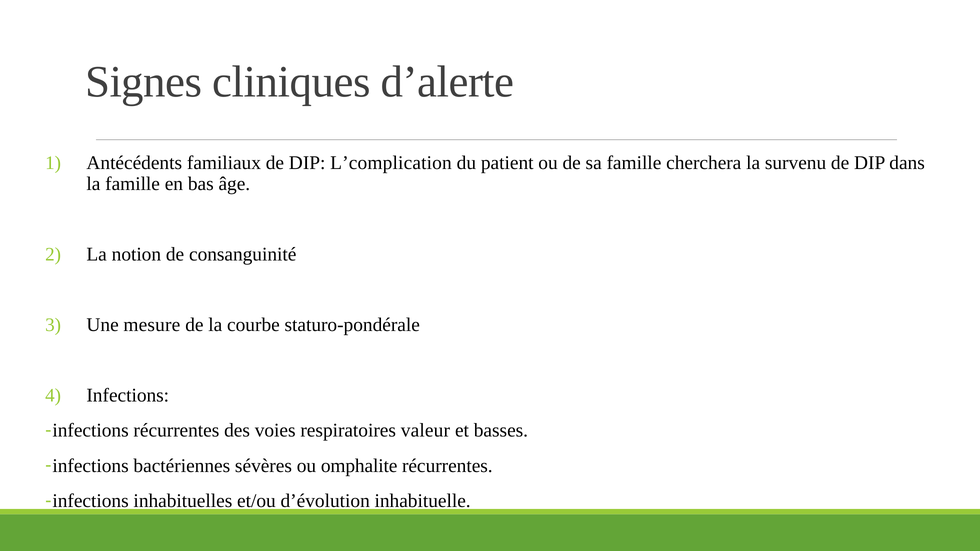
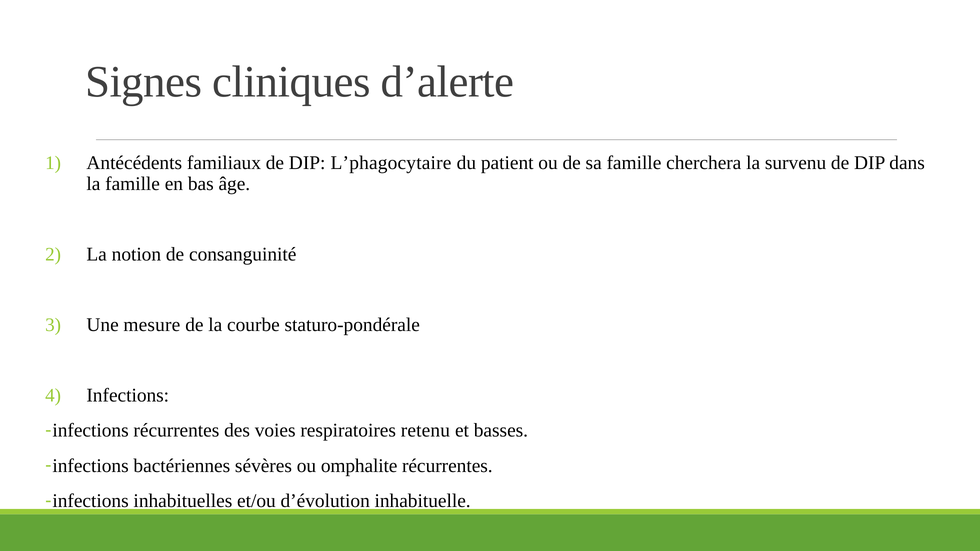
L’complication: L’complication -> L’phagocytaire
valeur: valeur -> retenu
